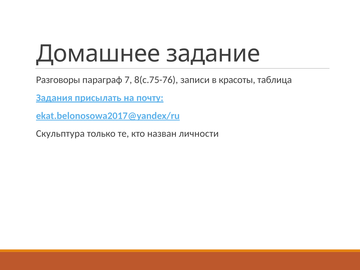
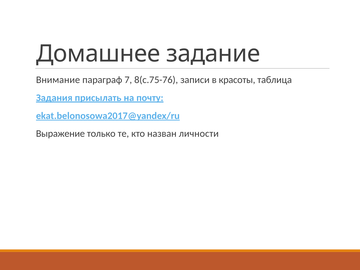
Разговоры: Разговоры -> Внимание
Скульптура: Скульптура -> Выражение
